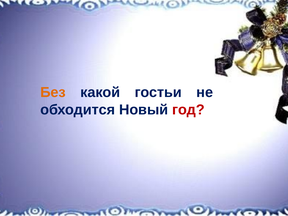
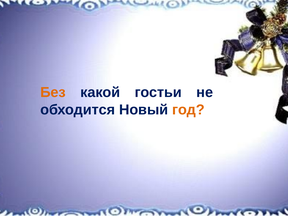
год colour: red -> orange
